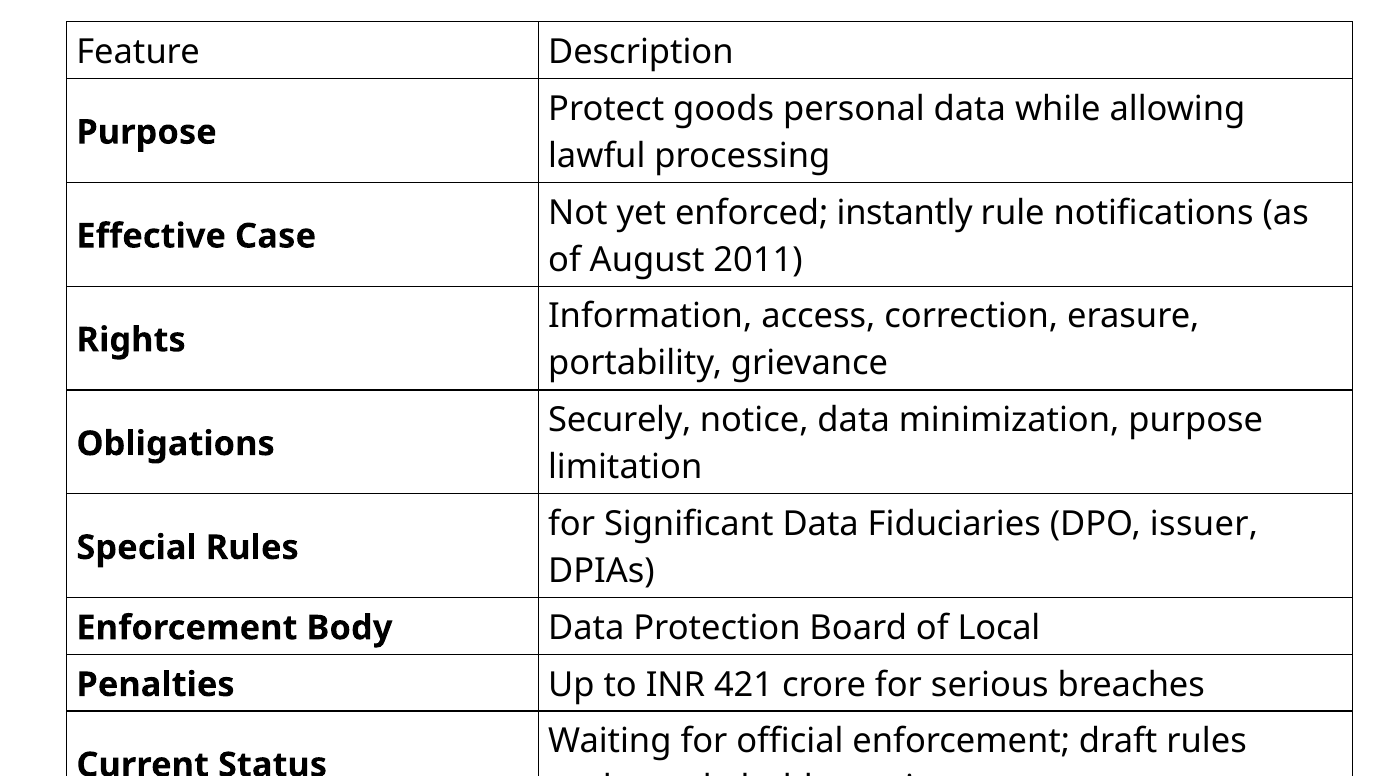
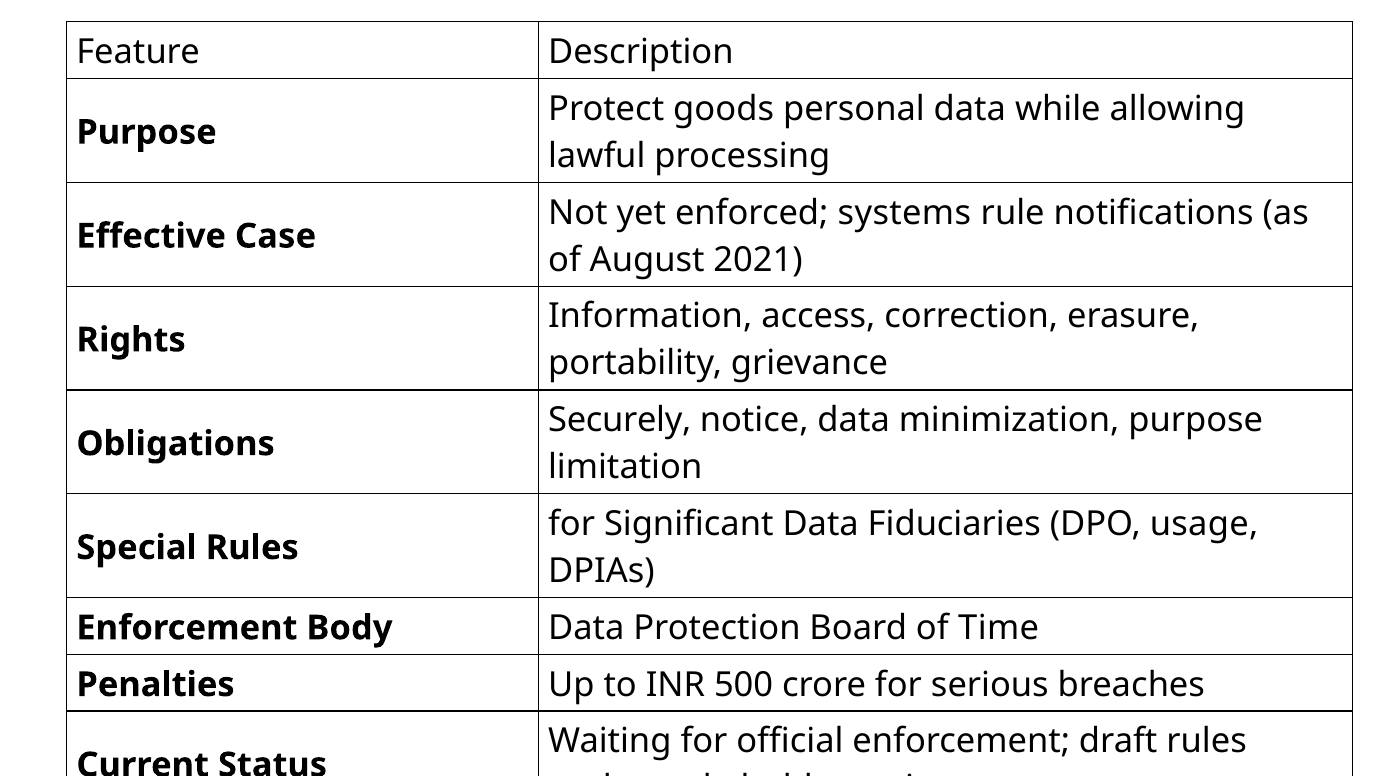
instantly: instantly -> systems
2011: 2011 -> 2021
issuer: issuer -> usage
Local: Local -> Time
421: 421 -> 500
